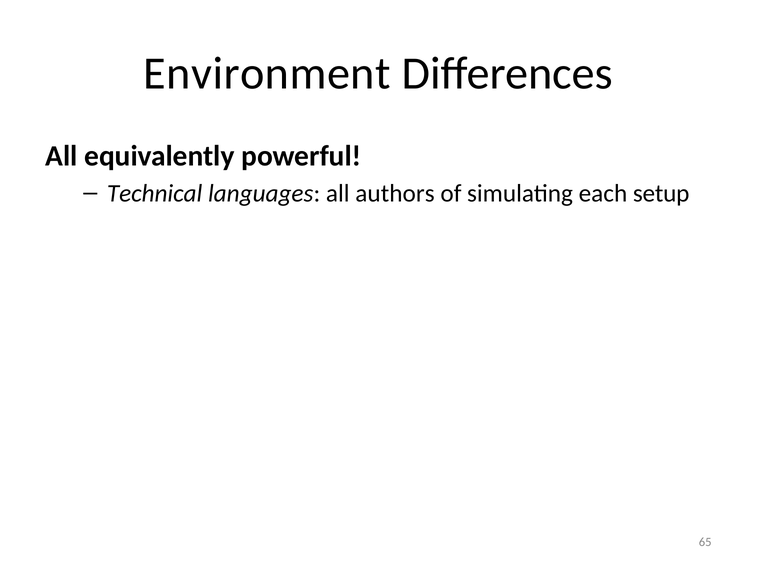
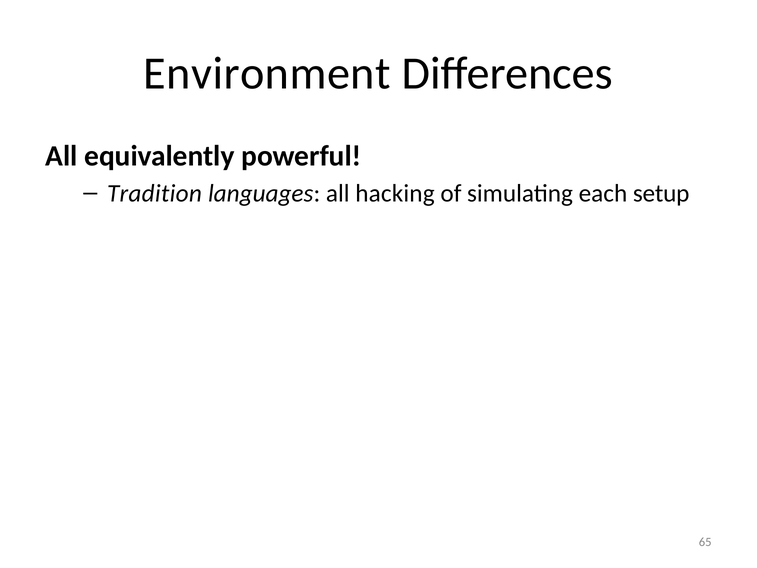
Technical: Technical -> Tradition
authors: authors -> hacking
